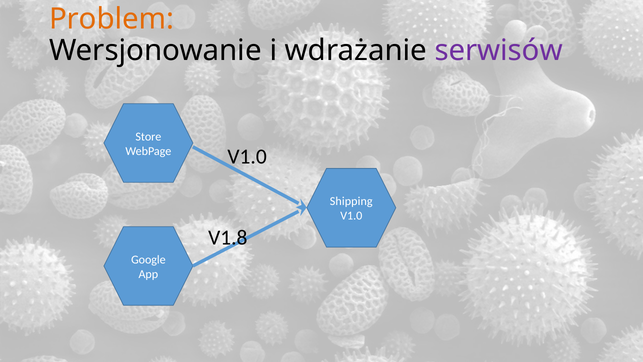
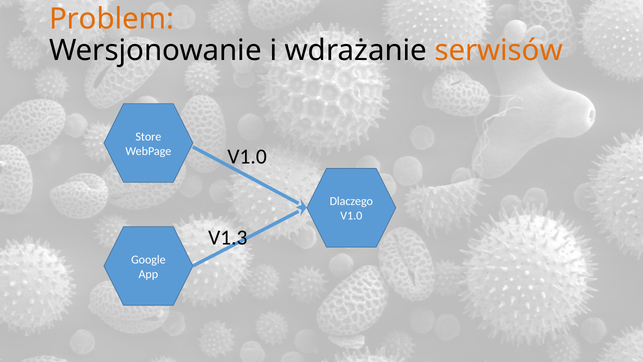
serwisów colour: purple -> orange
Shipping: Shipping -> Dlaczego
V1.8: V1.8 -> V1.3
